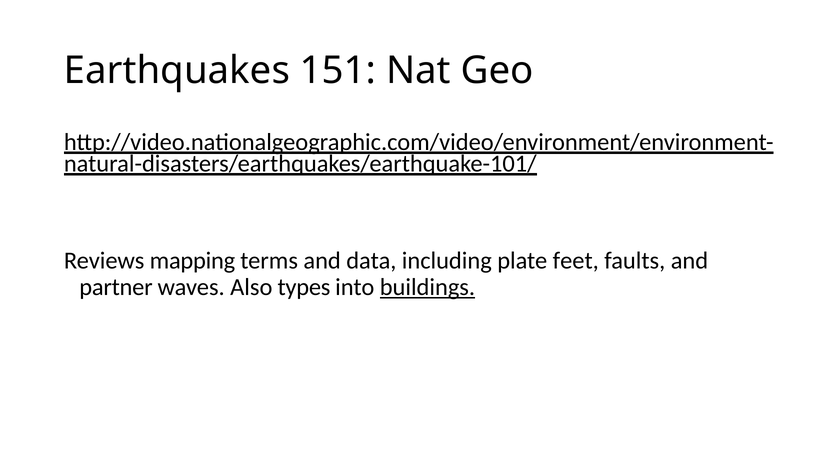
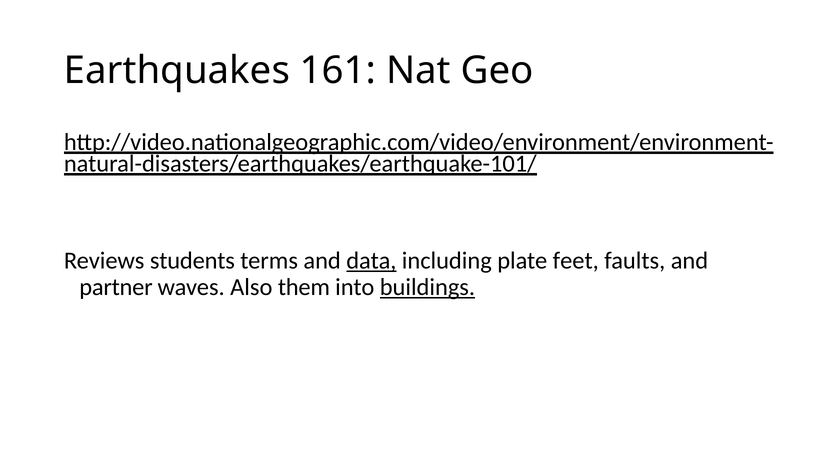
151: 151 -> 161
mapping: mapping -> students
data underline: none -> present
types: types -> them
